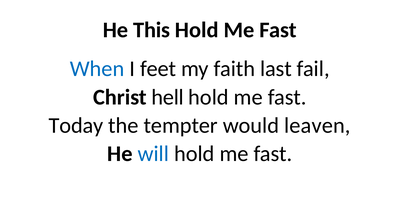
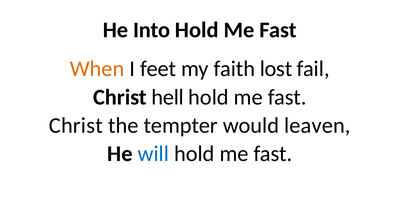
This: This -> Into
When colour: blue -> orange
last: last -> lost
Today at (76, 125): Today -> Christ
